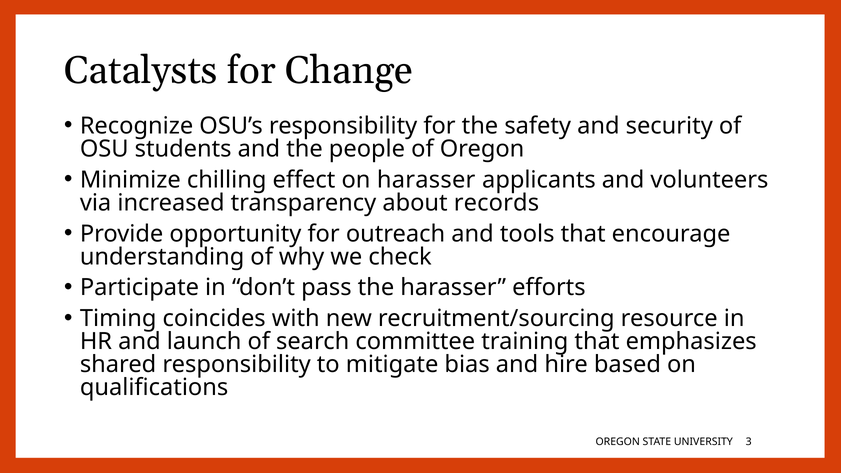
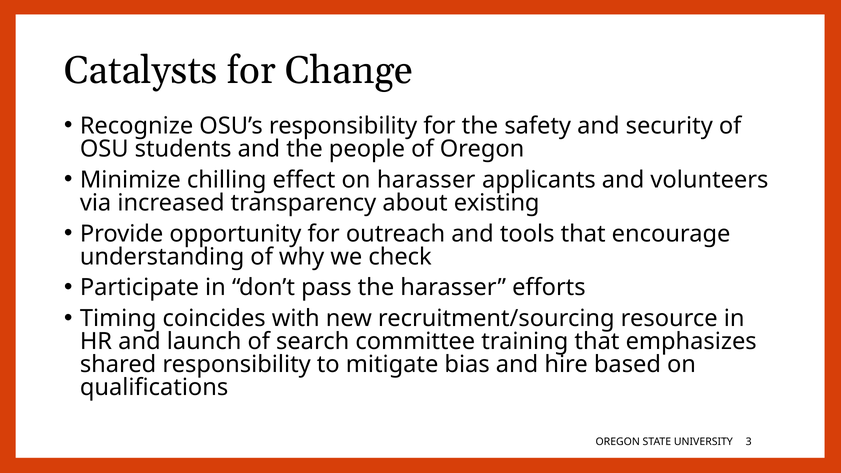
records: records -> existing
